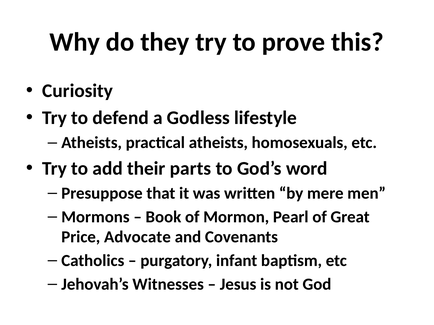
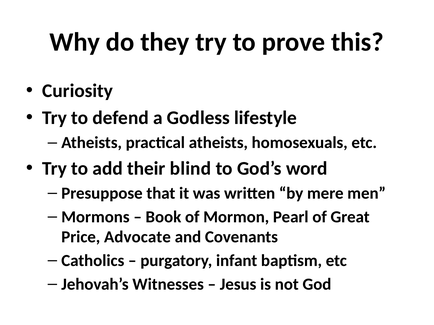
parts: parts -> blind
